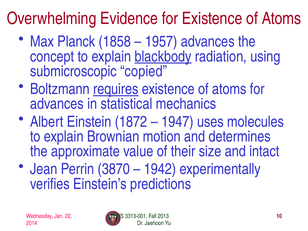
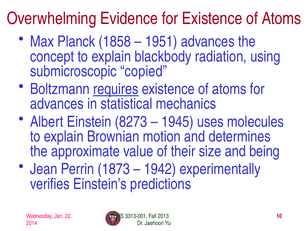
1957: 1957 -> 1951
blackbody underline: present -> none
1872: 1872 -> 8273
1947: 1947 -> 1945
intact: intact -> being
3870: 3870 -> 1873
